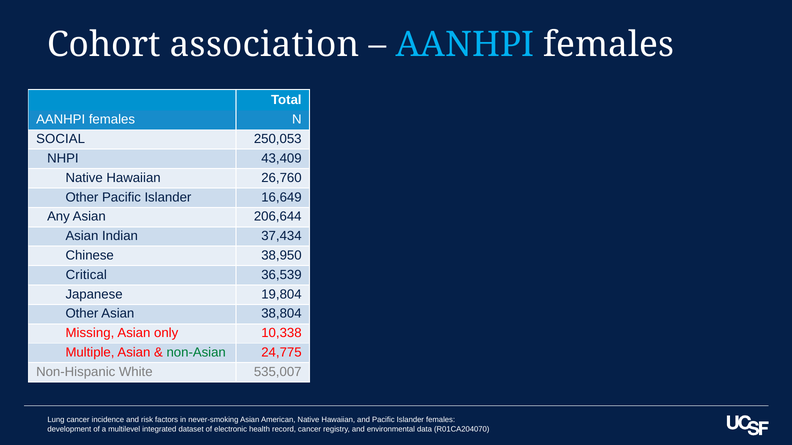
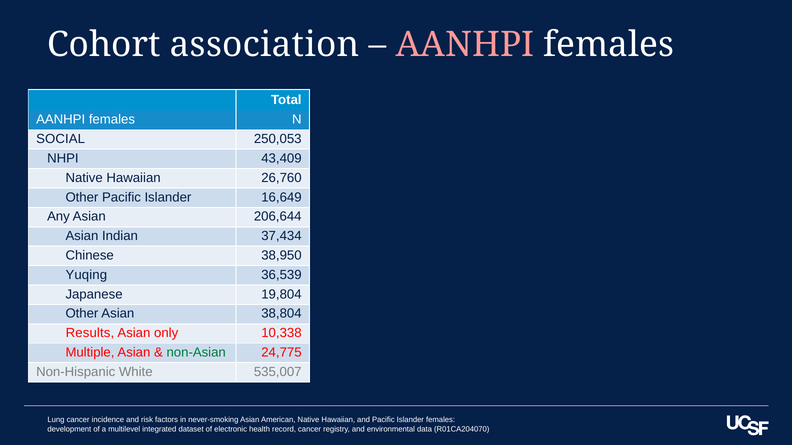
AANHPI at (465, 45) colour: light blue -> pink
Critical: Critical -> Yuqing
Missing: Missing -> Results
